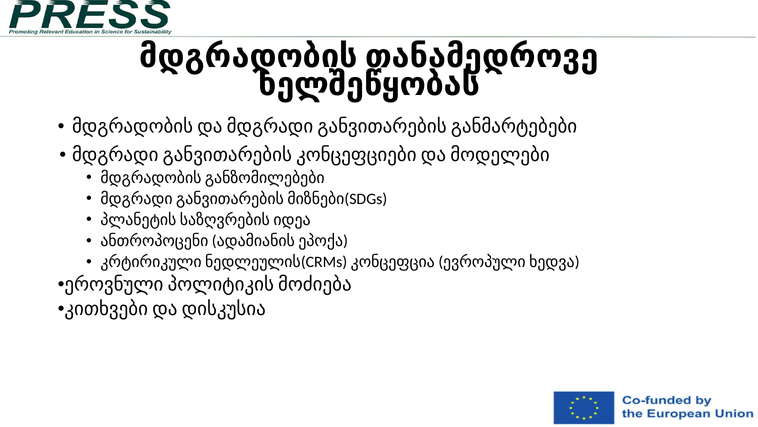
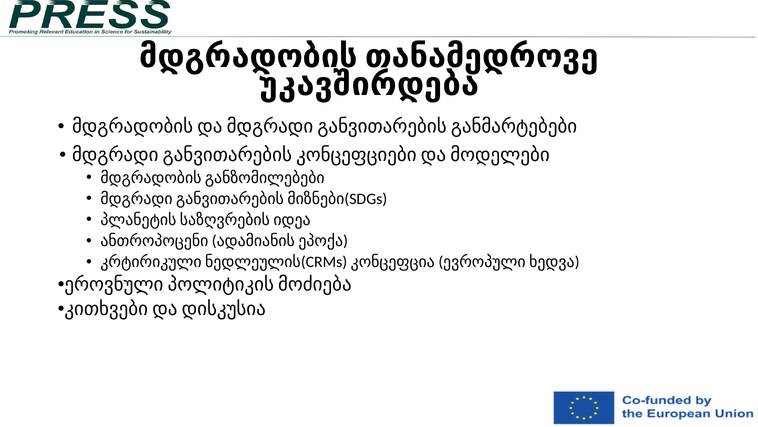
ხელშეწყობას: ხელშეწყობას -> უკავშირდება
